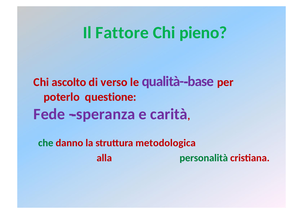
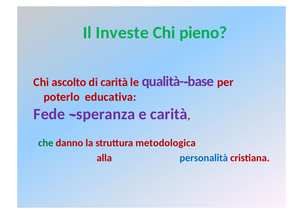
Fattore: Fattore -> Investe
di verso: verso -> carità
questione: questione -> educativa
personalità colour: green -> blue
